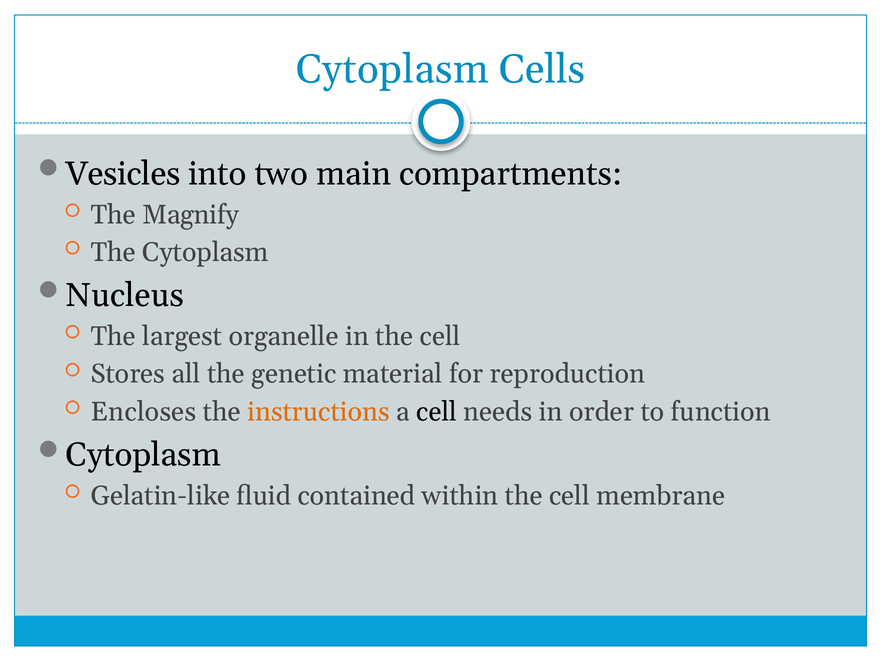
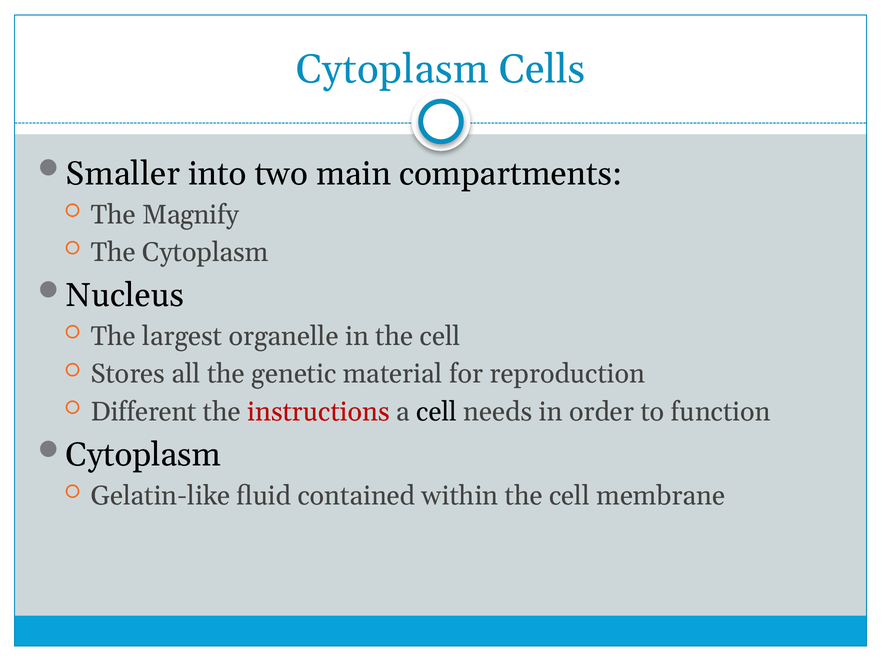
Vesicles: Vesicles -> Smaller
Encloses: Encloses -> Different
instructions colour: orange -> red
